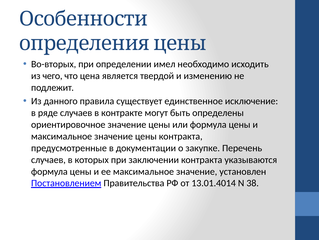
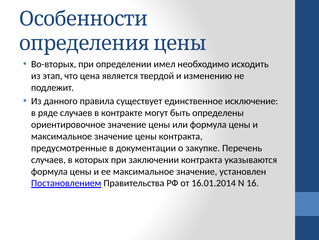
чего: чего -> этап
13.01.4014: 13.01.4014 -> 16.01.2014
38: 38 -> 16
